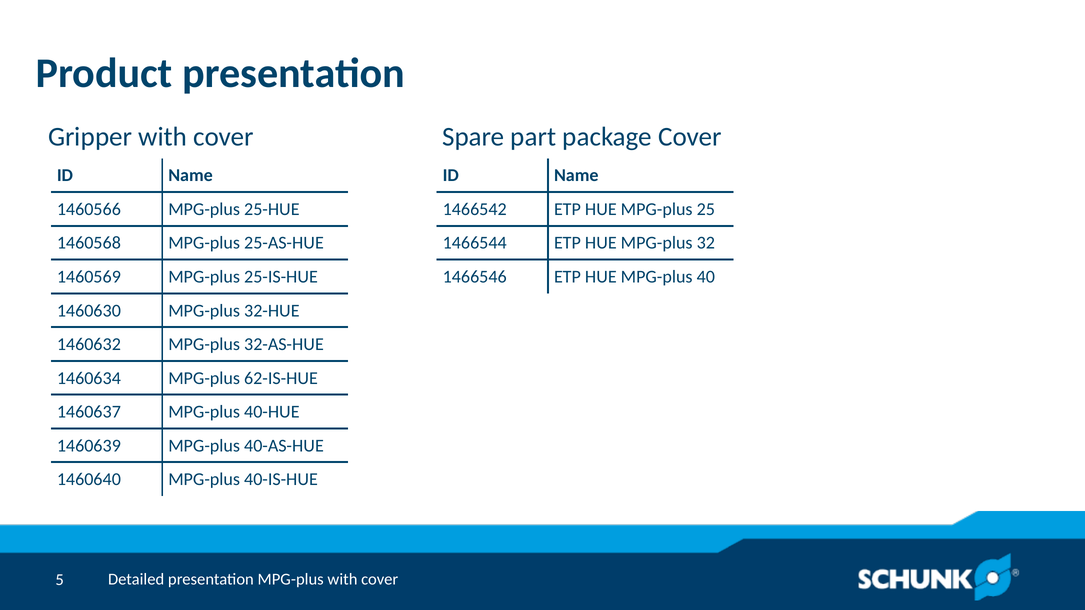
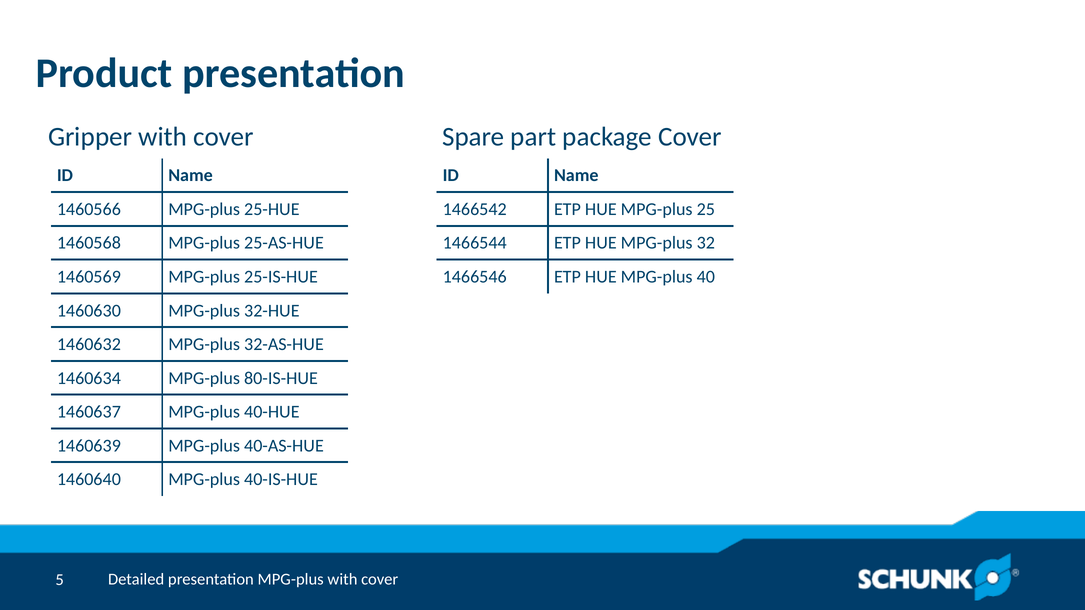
62-IS-HUE: 62-IS-HUE -> 80-IS-HUE
